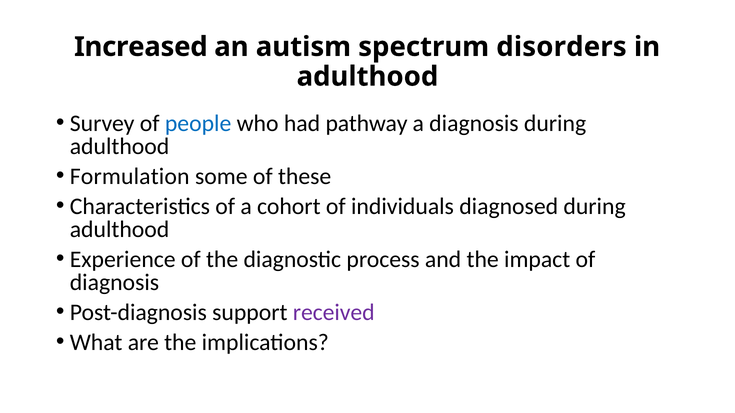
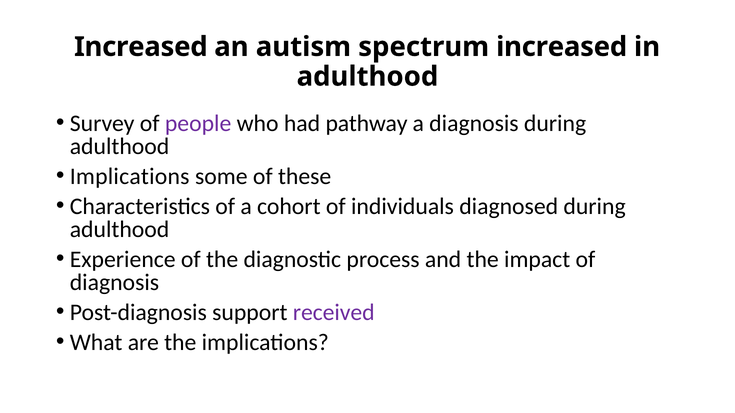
spectrum disorders: disorders -> increased
people colour: blue -> purple
Formulation at (130, 177): Formulation -> Implications
